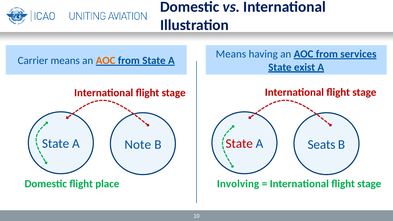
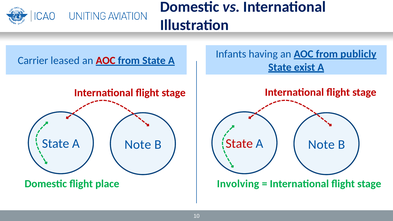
Means at (231, 54): Means -> Infants
services: services -> publicly
Carrier means: means -> leased
AOC at (106, 61) colour: orange -> red
Seats at (322, 145): Seats -> Note
